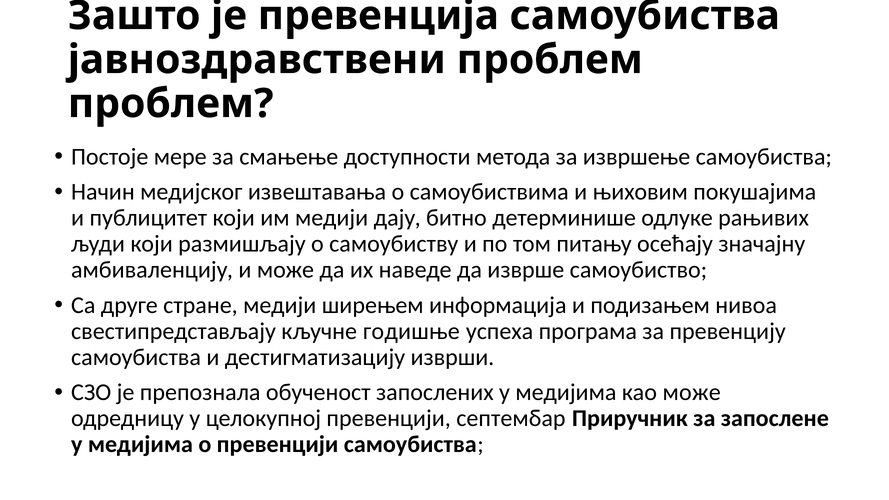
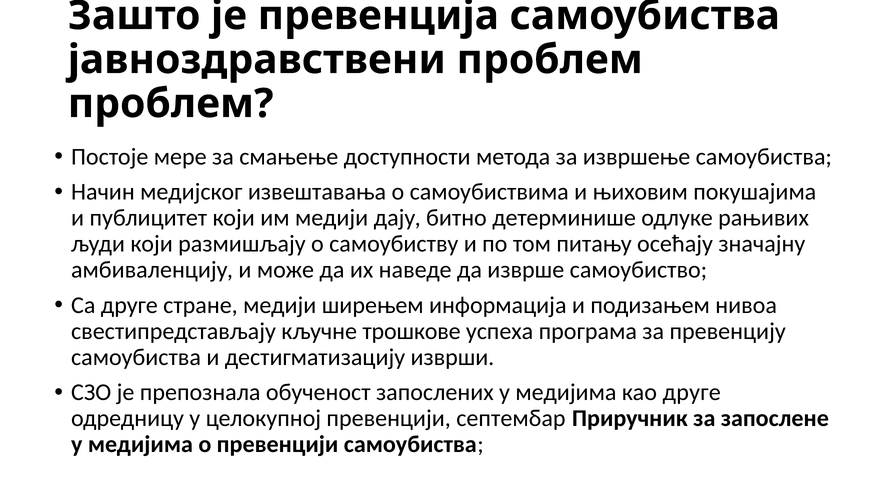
годишње: годишње -> трошкове
као може: може -> друге
